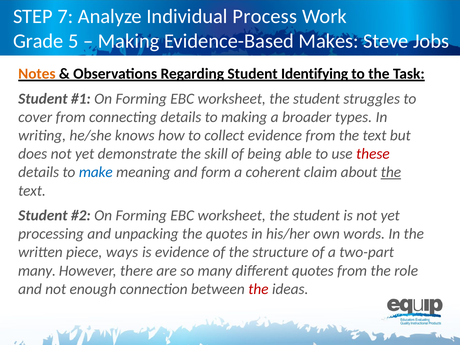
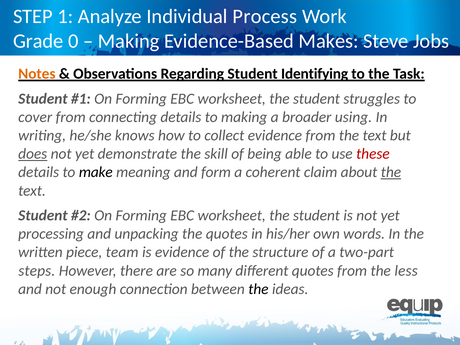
7: 7 -> 1
5: 5 -> 0
types: types -> using
does underline: none -> present
make colour: blue -> black
ways: ways -> team
many at (37, 271): many -> steps
role: role -> less
the at (258, 289) colour: red -> black
